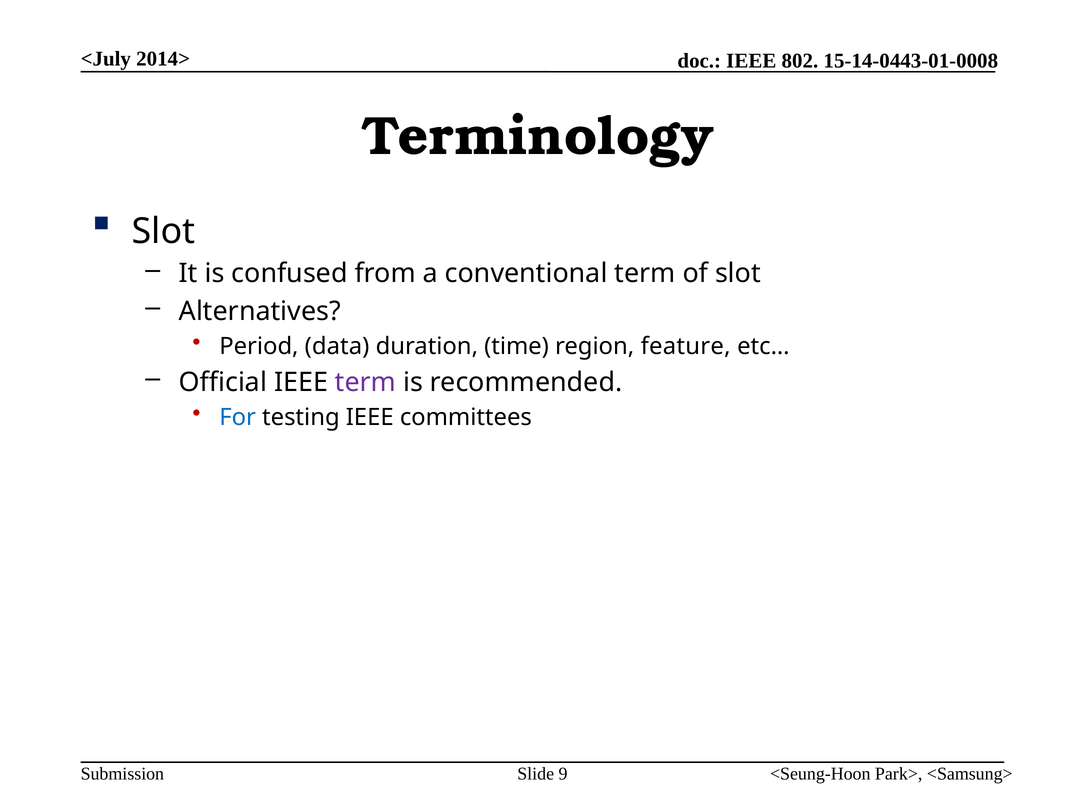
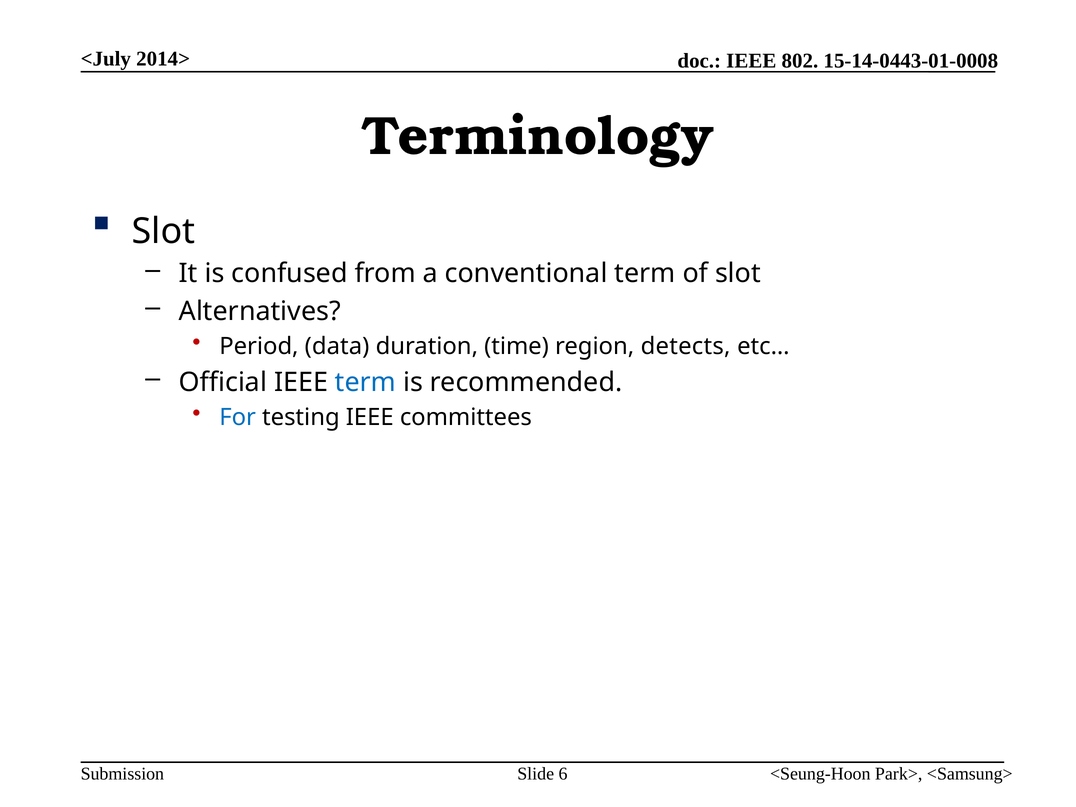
feature: feature -> detects
term at (366, 382) colour: purple -> blue
9: 9 -> 6
